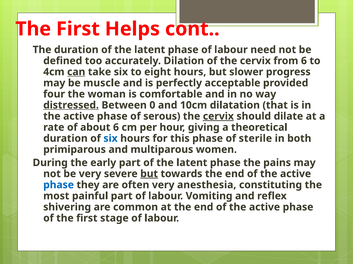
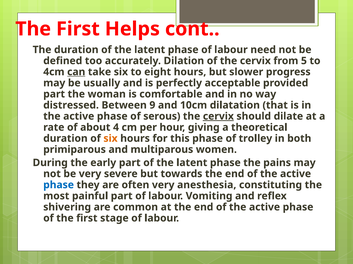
from 6: 6 -> 5
muscle: muscle -> usually
four at (54, 94): four -> part
distressed underline: present -> none
0: 0 -> 9
about 6: 6 -> 4
six at (110, 139) colour: blue -> orange
sterile: sterile -> trolley
but at (149, 174) underline: present -> none
